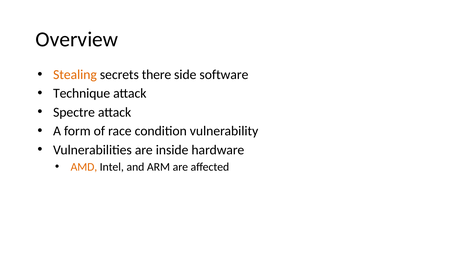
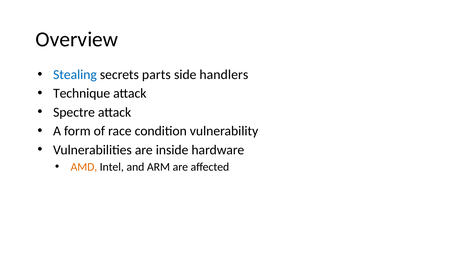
Stealing colour: orange -> blue
there: there -> parts
software: software -> handlers
